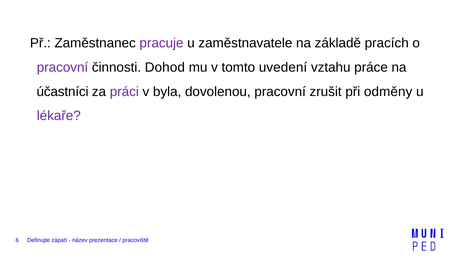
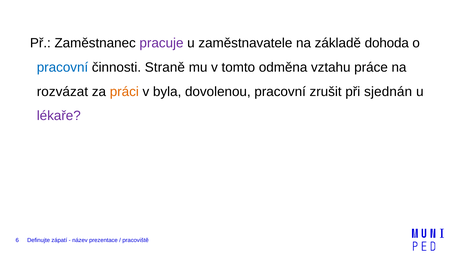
pracích: pracích -> dohoda
pracovní at (62, 67) colour: purple -> blue
Dohod: Dohod -> Straně
uvedení: uvedení -> odměna
účastníci: účastníci -> rozvázat
práci colour: purple -> orange
odměny: odměny -> sjednán
